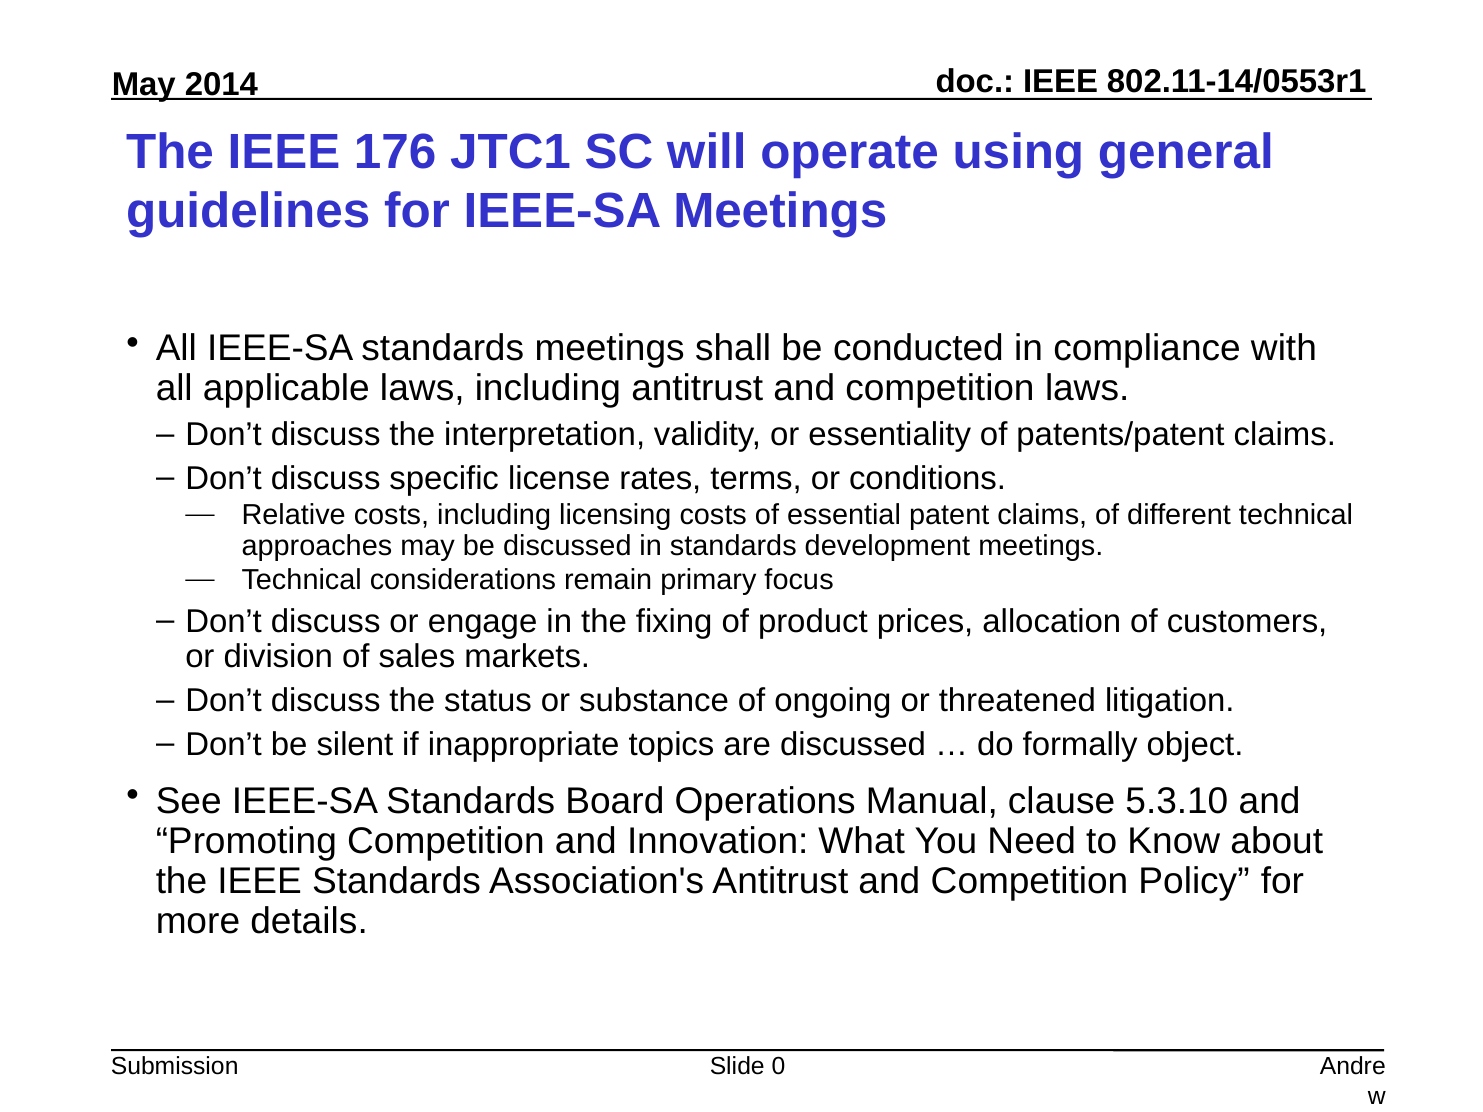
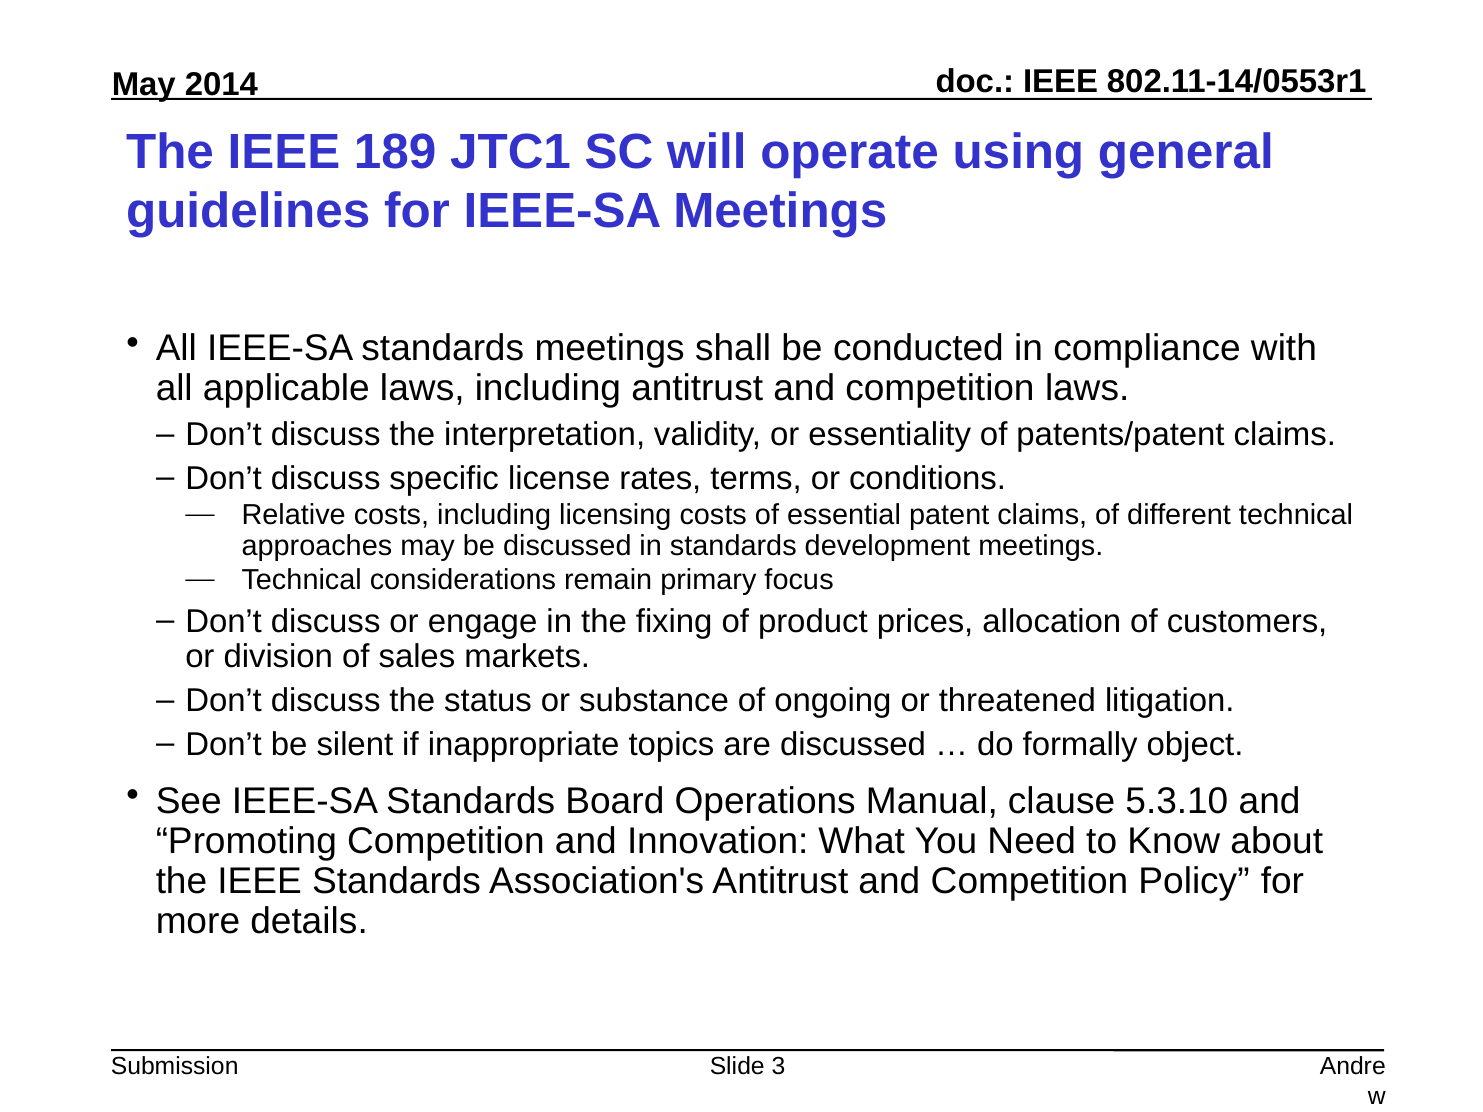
176: 176 -> 189
0: 0 -> 3
